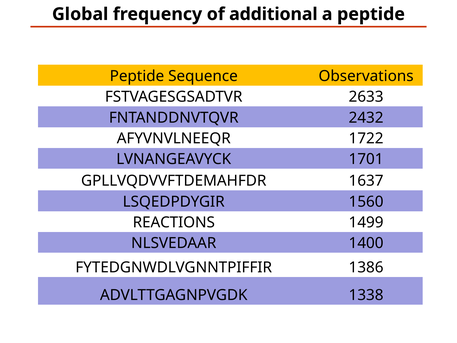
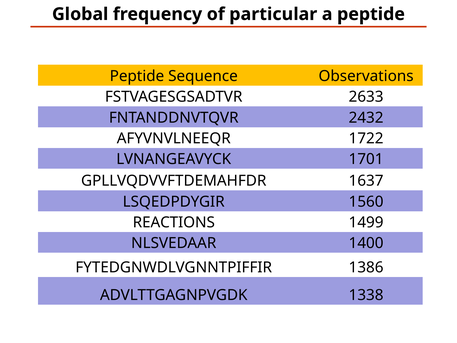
additional: additional -> particular
